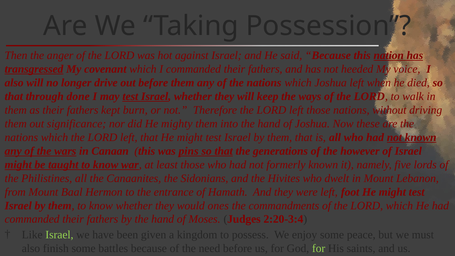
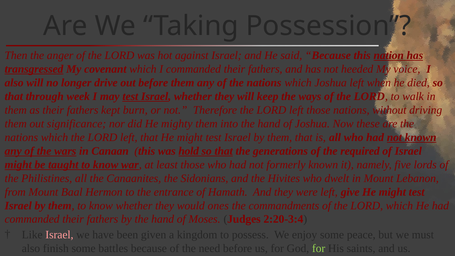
done: done -> week
pins: pins -> hold
however: however -> required
foot: foot -> give
Israel at (59, 235) colour: light green -> pink
